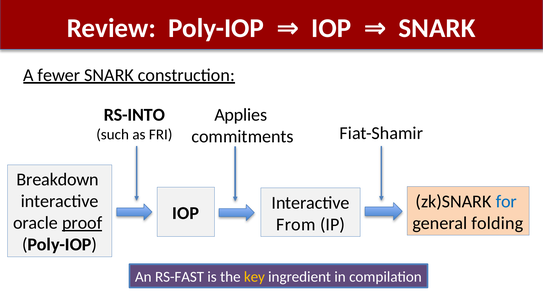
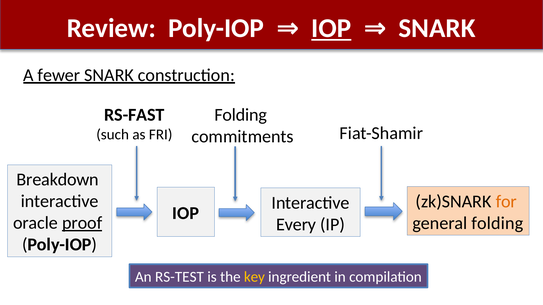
IOP at (331, 28) underline: none -> present
RS-INTO: RS-INTO -> RS-FAST
Applies at (241, 115): Applies -> Folding
for colour: blue -> orange
From: From -> Every
RS-FAST: RS-FAST -> RS-TEST
